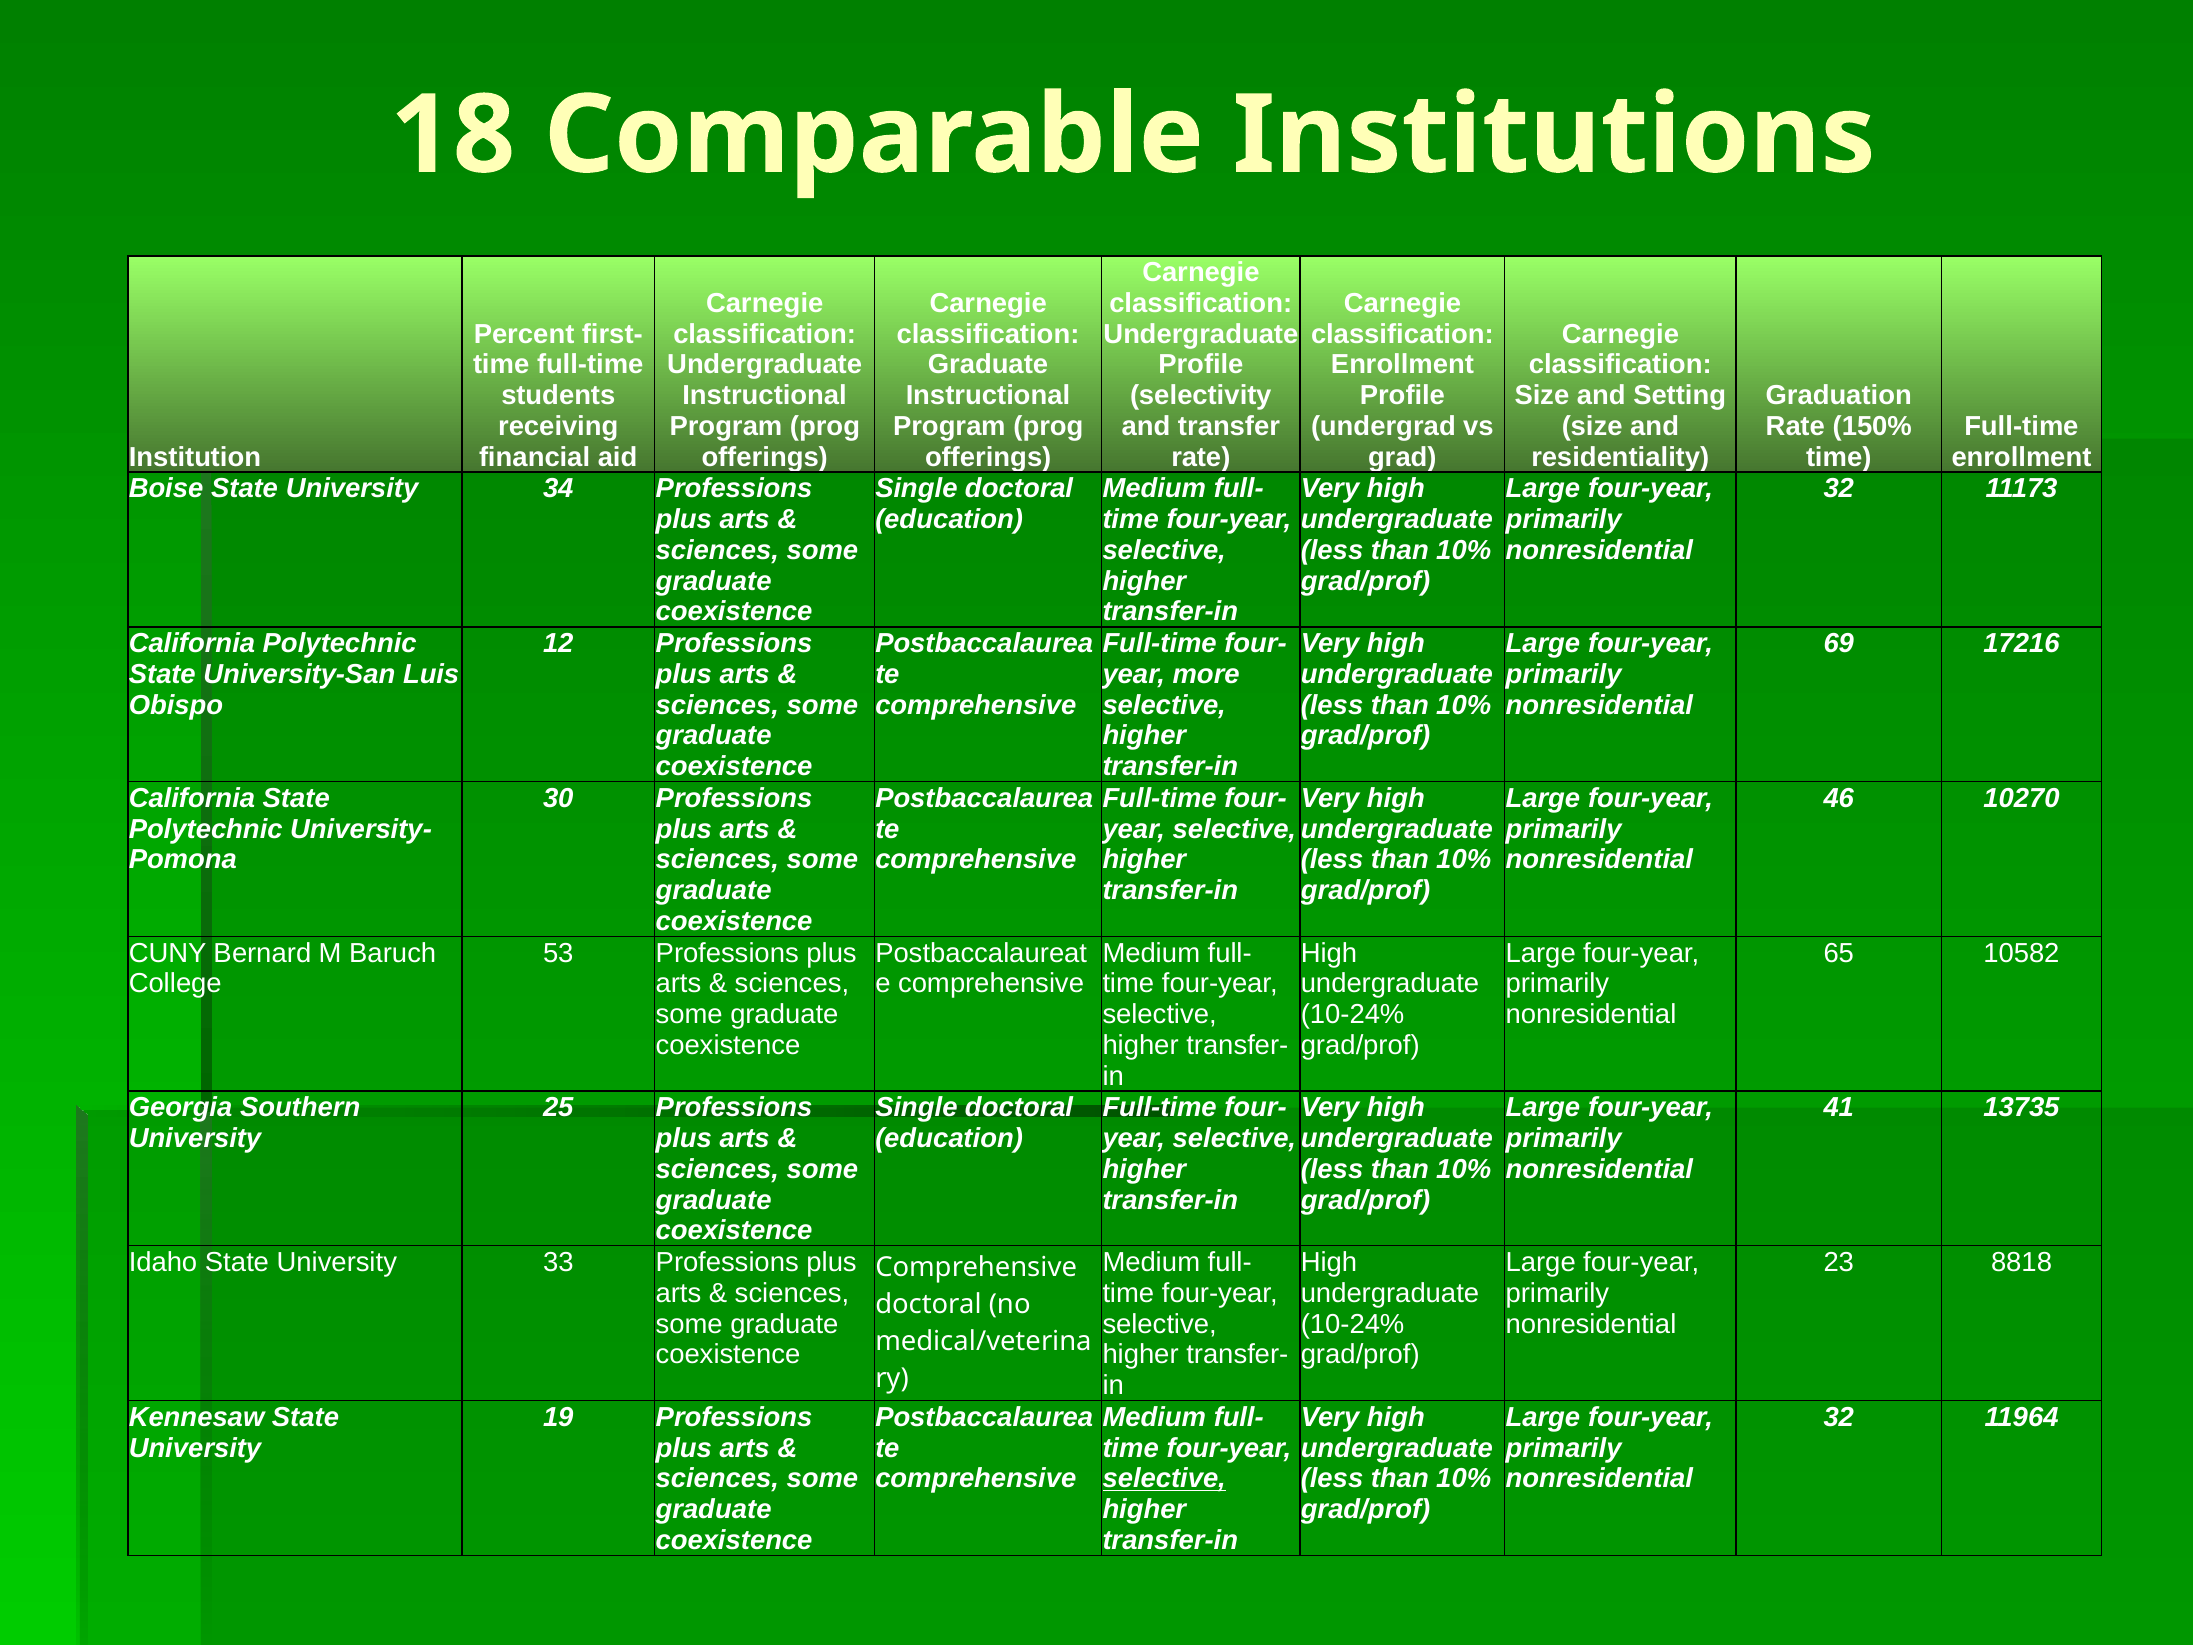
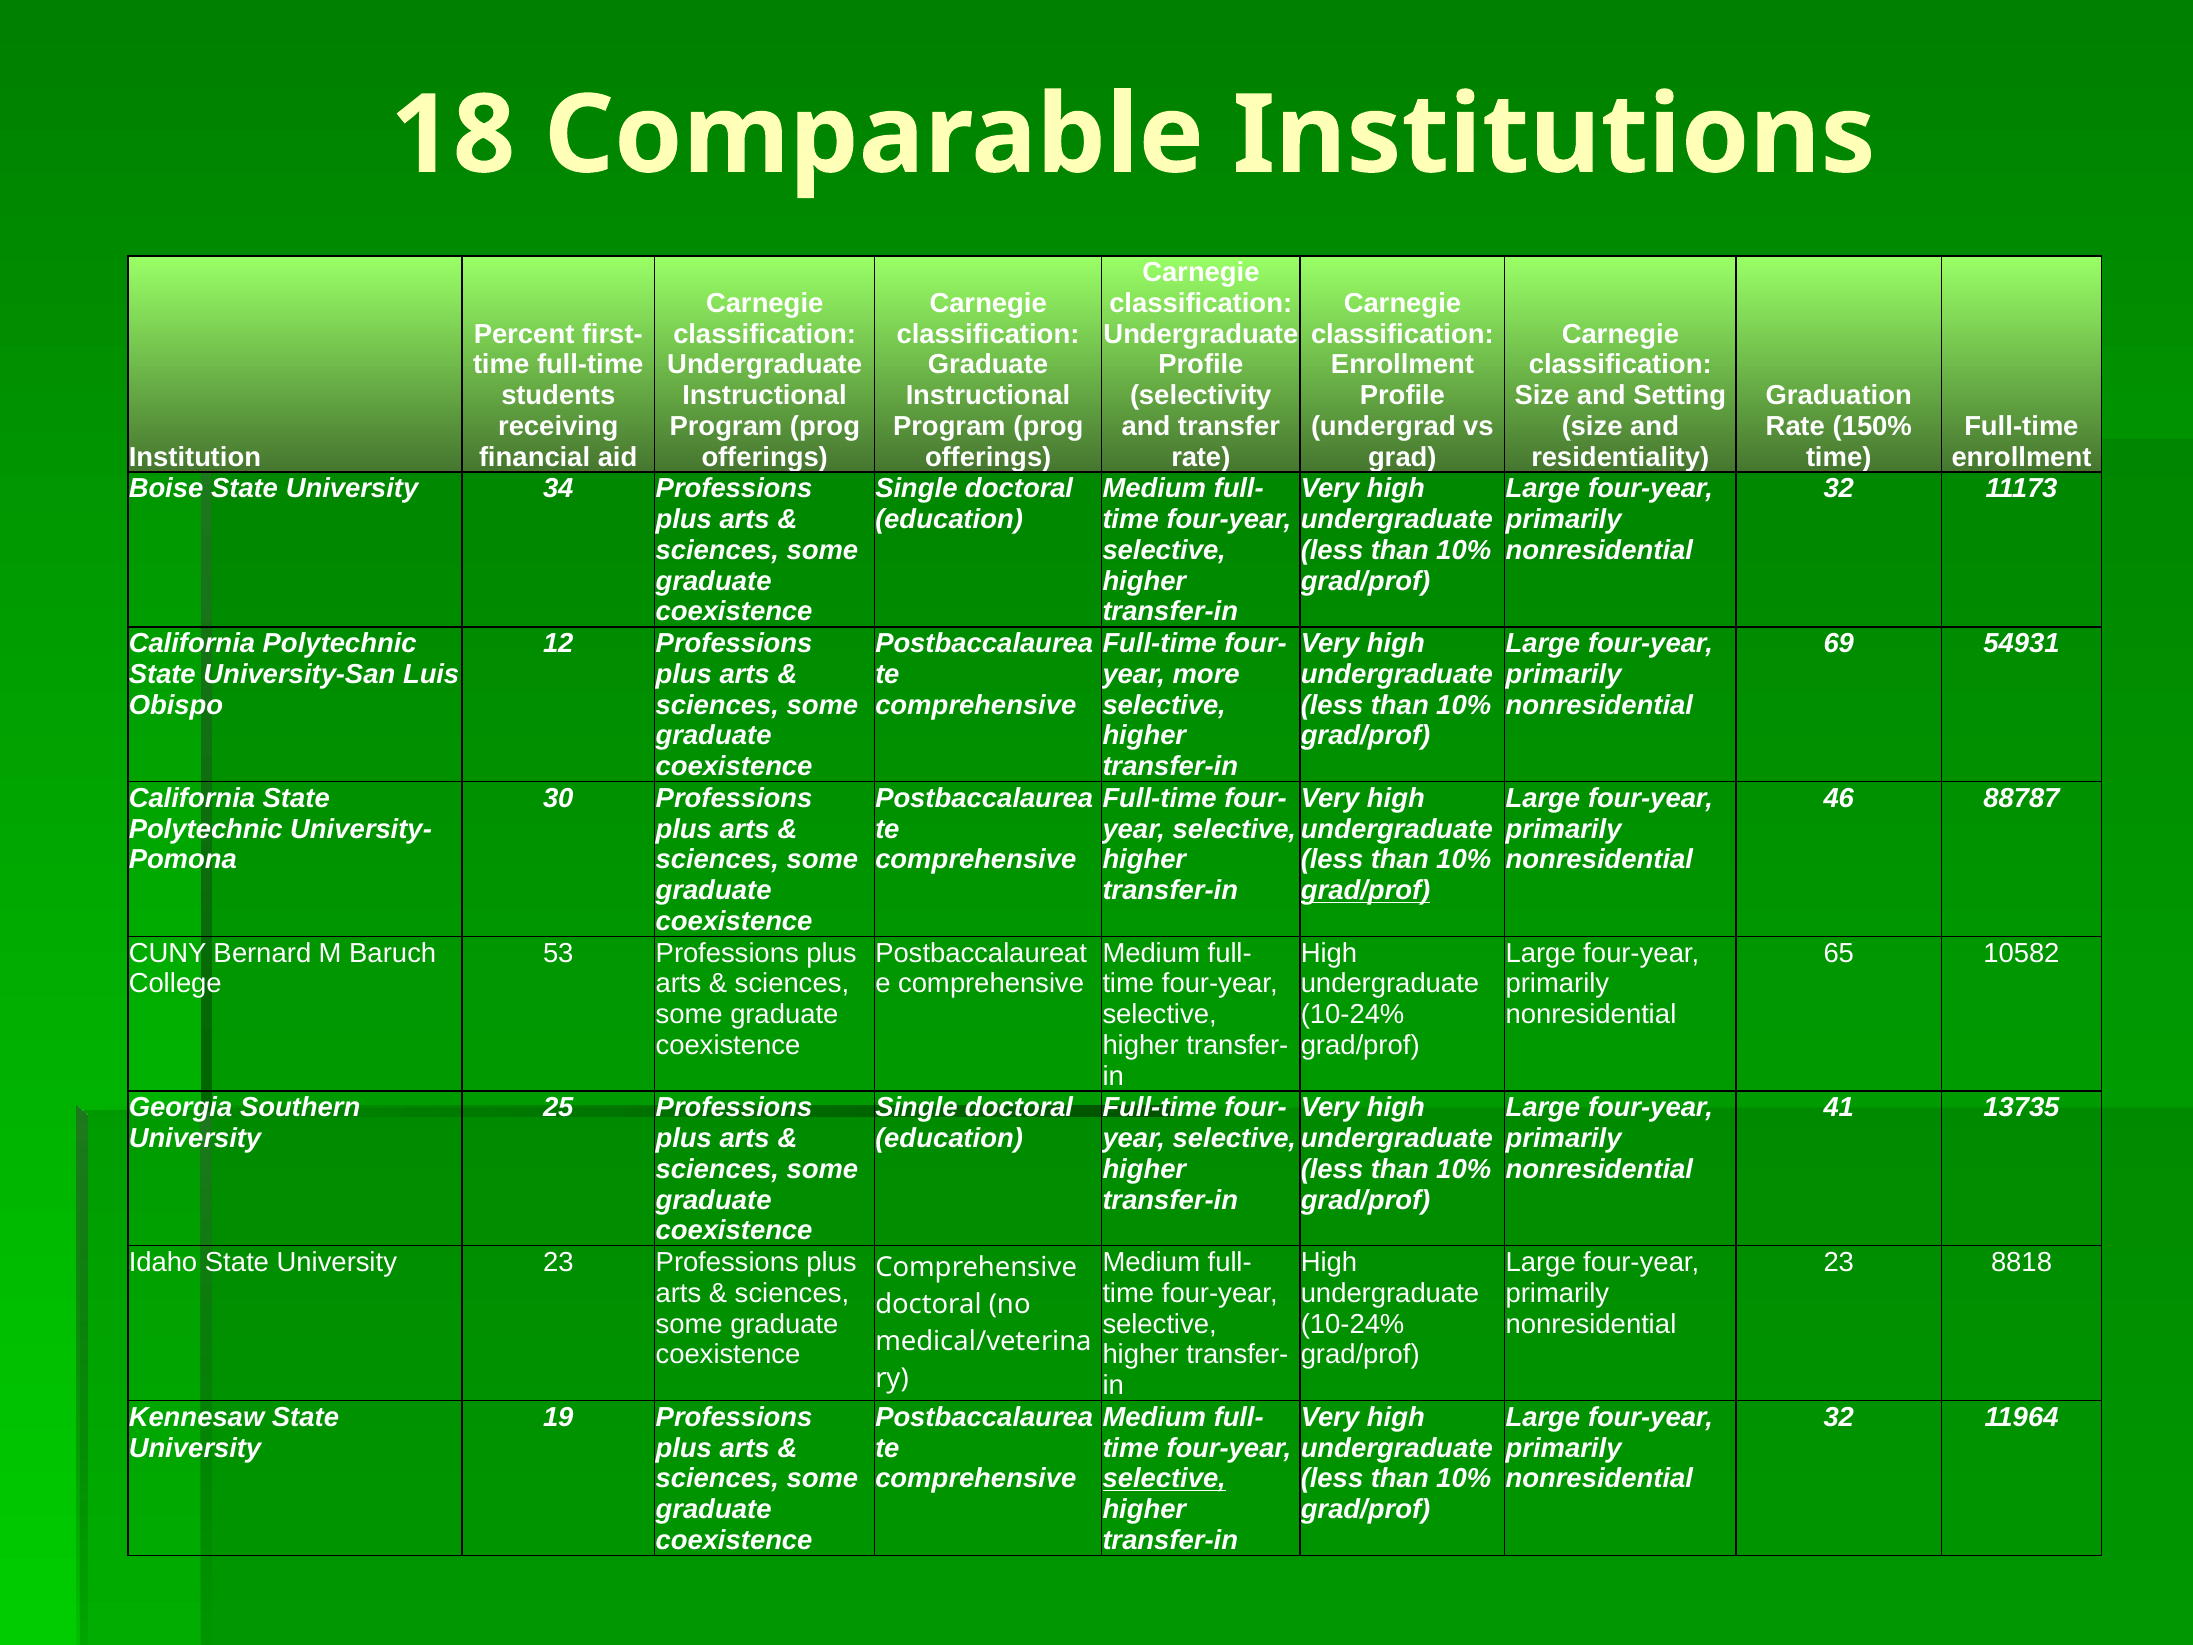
17216: 17216 -> 54931
10270: 10270 -> 88787
grad/prof at (1366, 890) underline: none -> present
University 33: 33 -> 23
